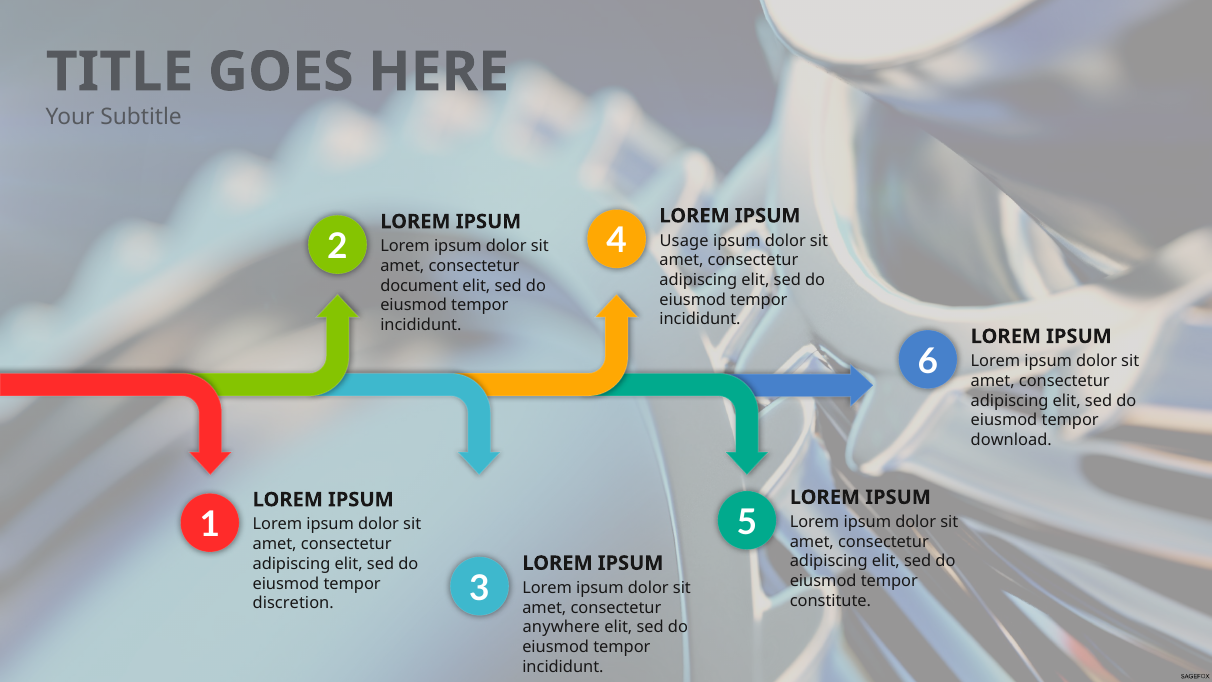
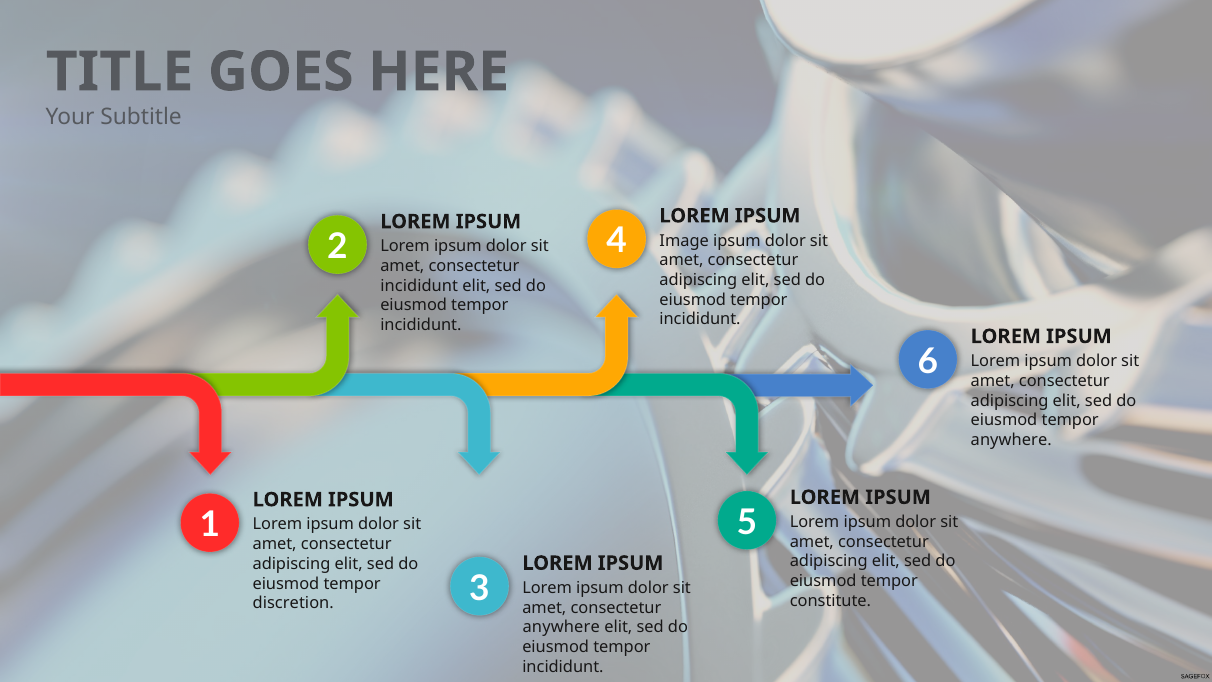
Usage: Usage -> Image
document at (419, 286): document -> incididunt
download at (1011, 440): download -> anywhere
